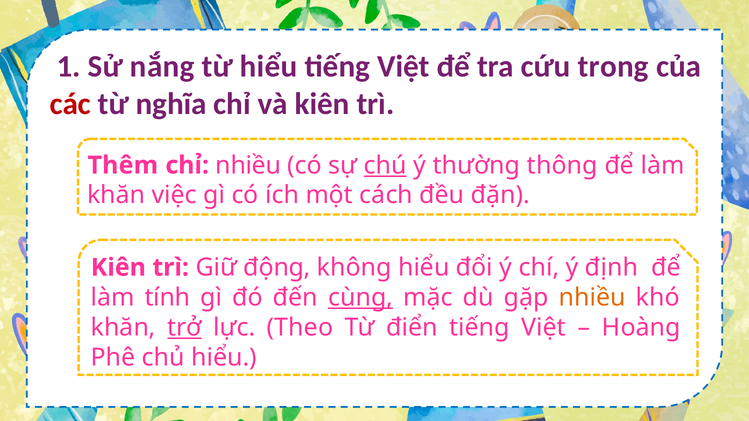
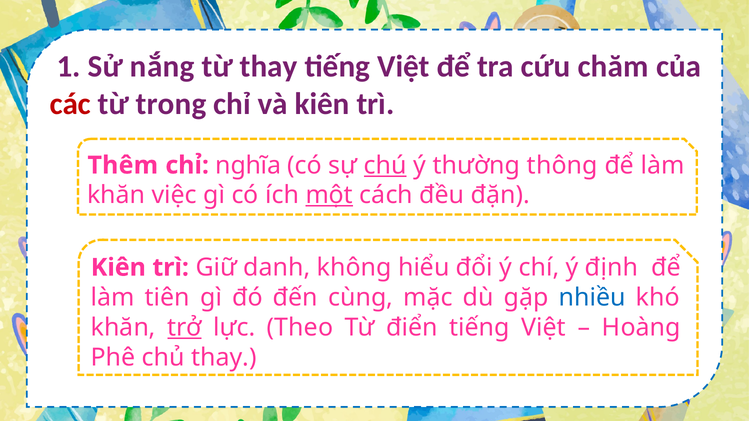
từ hiểu: hiểu -> thay
trong: trong -> chăm
nghĩa: nghĩa -> trong
chỉ nhiều: nhiều -> nghĩa
một underline: none -> present
động: động -> danh
tính: tính -> tiên
cùng underline: present -> none
nhiều at (592, 298) colour: orange -> blue
chủ hiểu: hiểu -> thay
